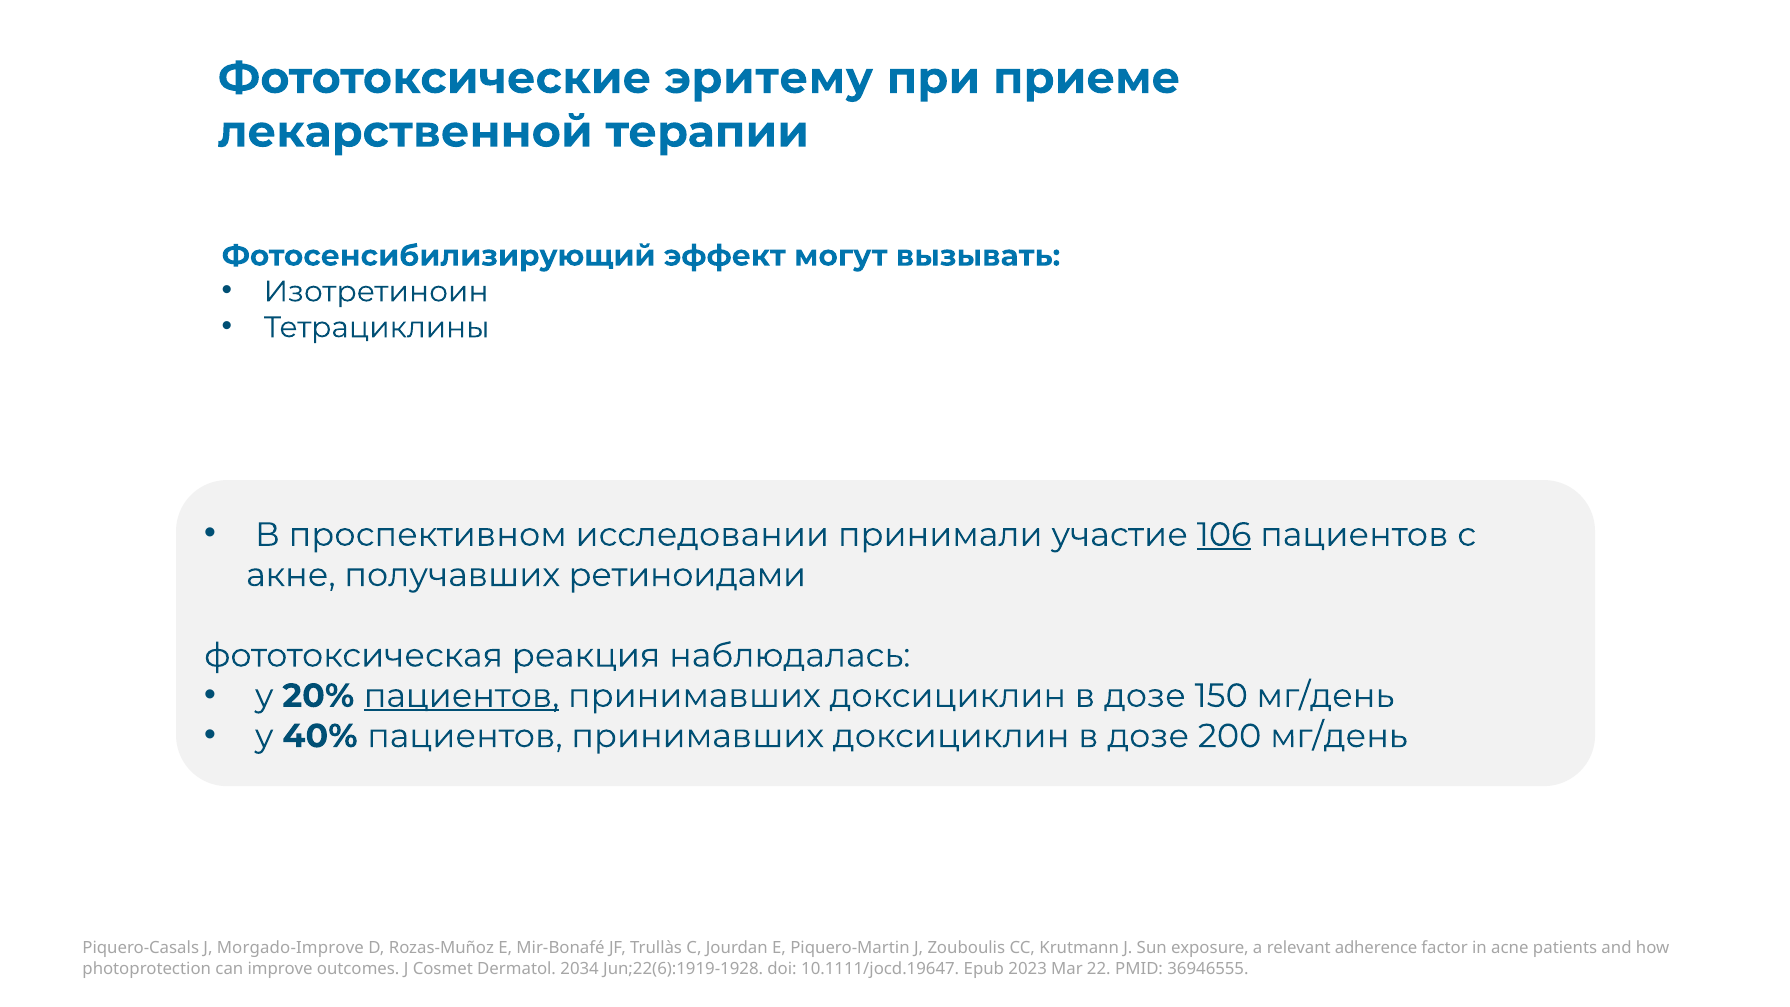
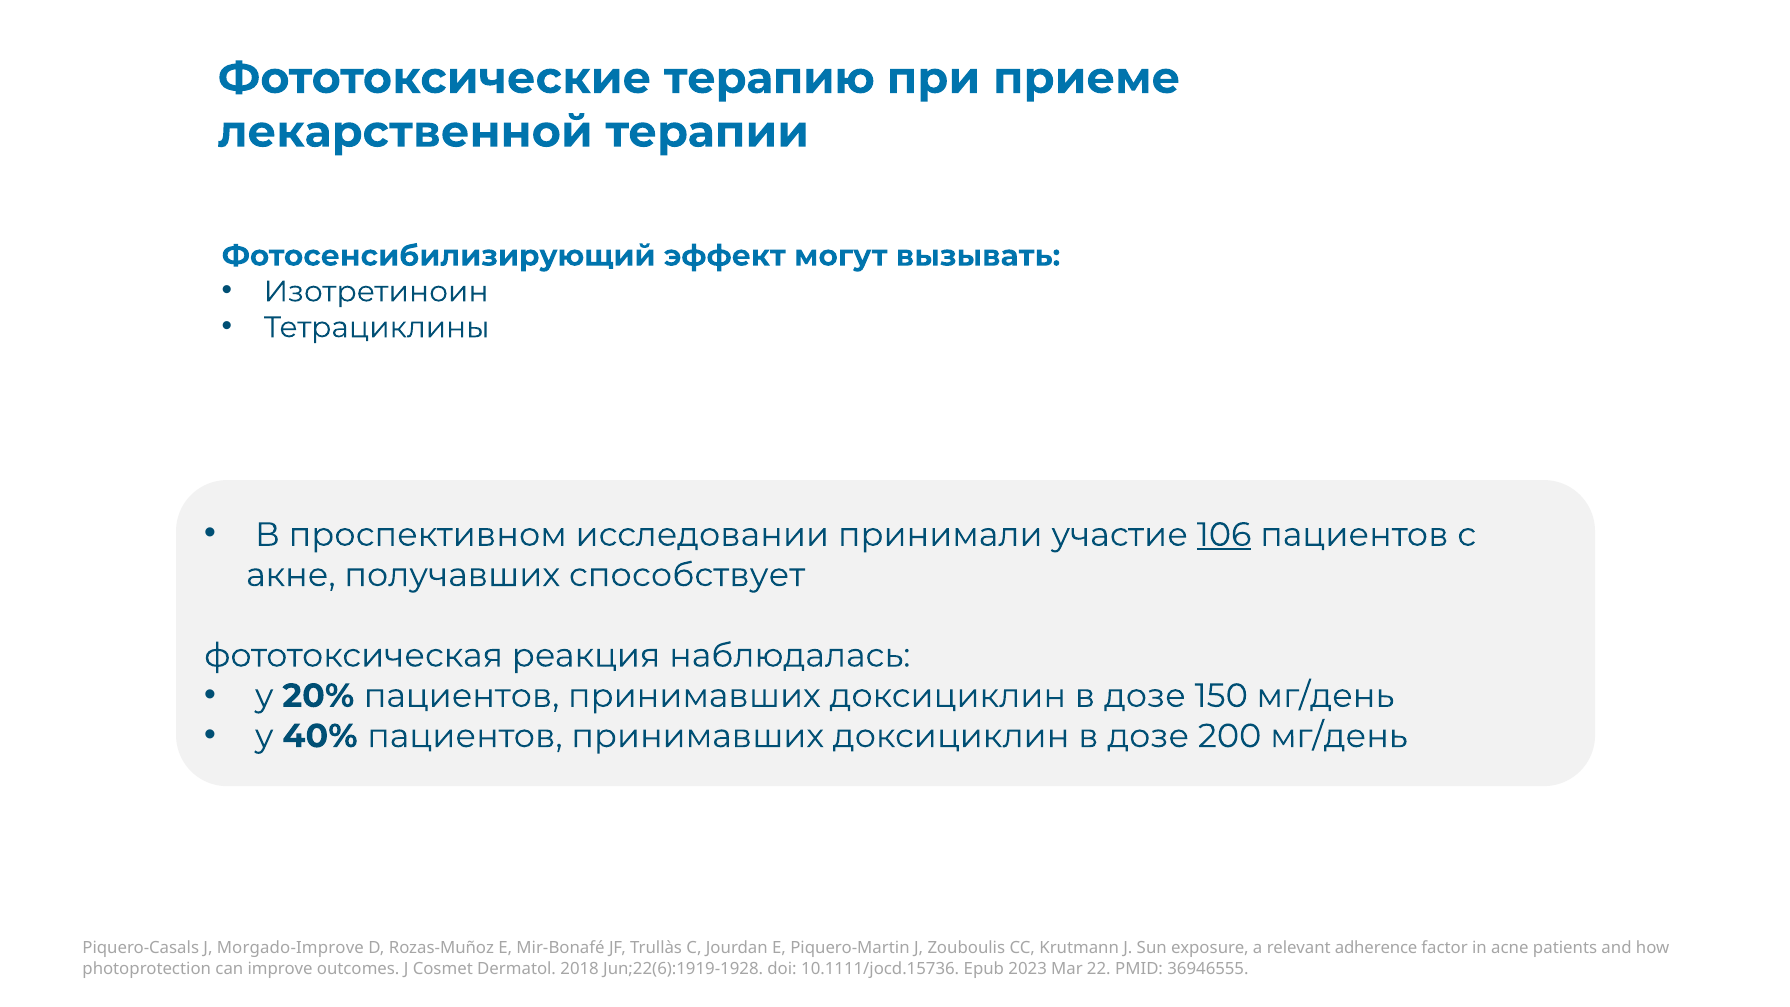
эритему: эритему -> терапию
ретиноидами: ретиноидами -> способствует
пациентов at (462, 696) underline: present -> none
2034: 2034 -> 2018
10.1111/jocd.19647: 10.1111/jocd.19647 -> 10.1111/jocd.15736
